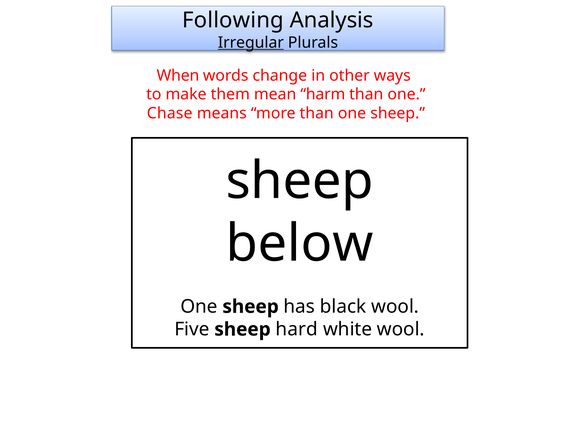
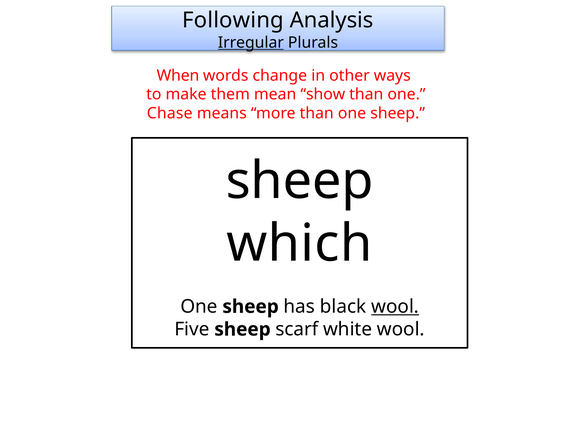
harm: harm -> show
below: below -> which
wool at (395, 307) underline: none -> present
hard: hard -> scarf
